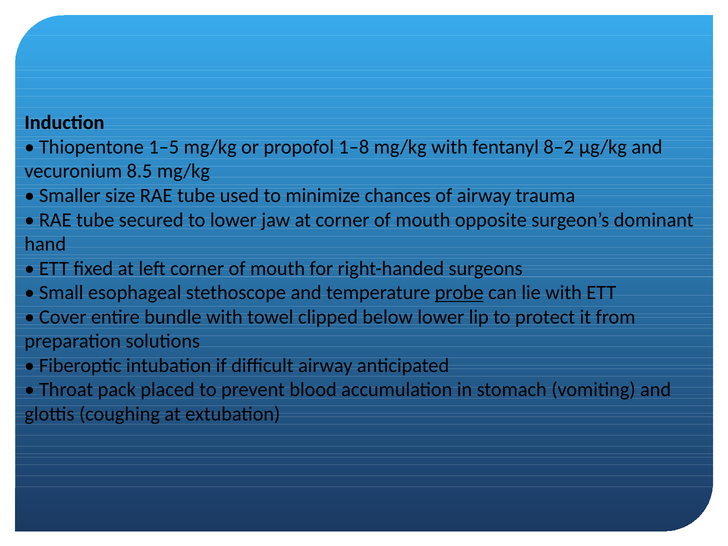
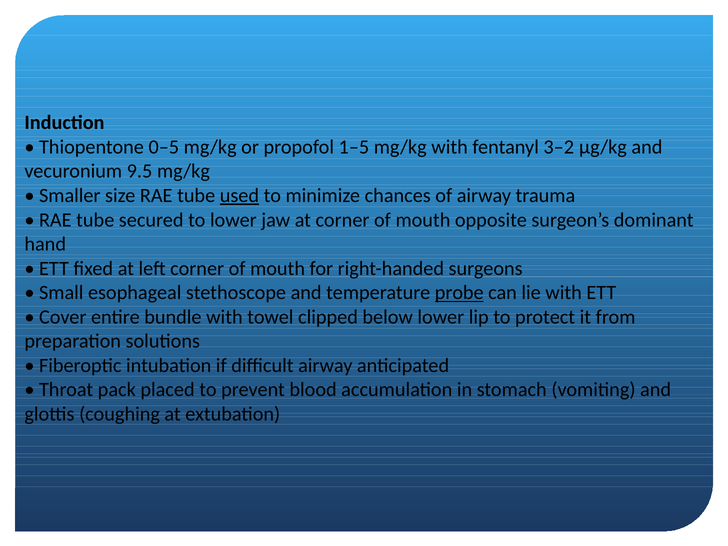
1–5: 1–5 -> 0–5
1–8: 1–8 -> 1–5
8–2: 8–2 -> 3–2
8.5: 8.5 -> 9.5
used underline: none -> present
